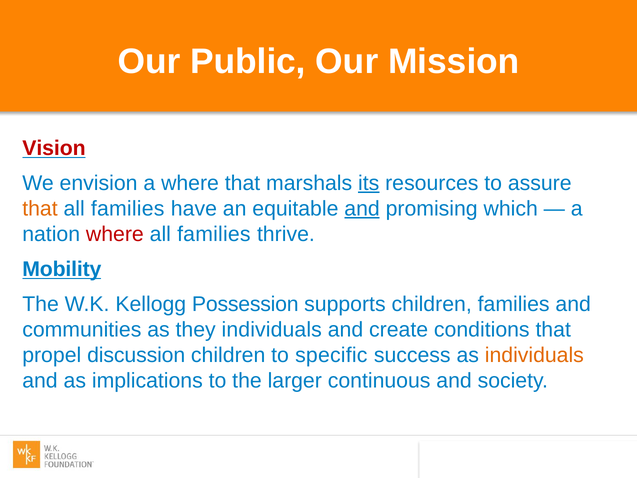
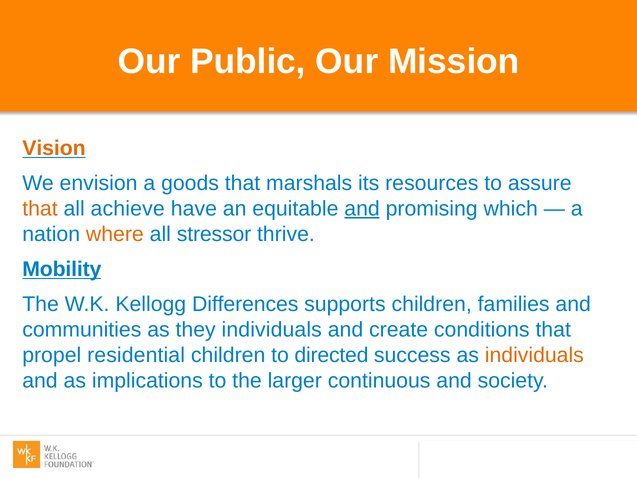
Vision colour: red -> orange
a where: where -> goods
its underline: present -> none
families at (128, 209): families -> achieve
where at (115, 234) colour: red -> orange
families at (214, 234): families -> stressor
Possession: Possession -> Differences
discussion: discussion -> residential
specific: specific -> directed
